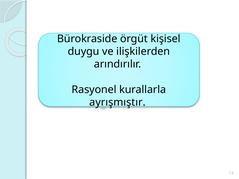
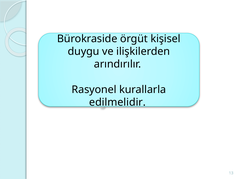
ayrışmıştır: ayrışmıştır -> edilmelidir
